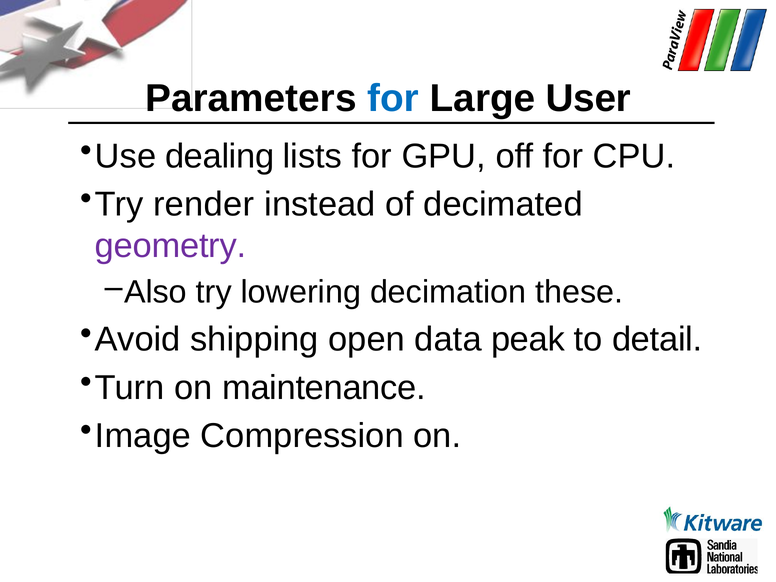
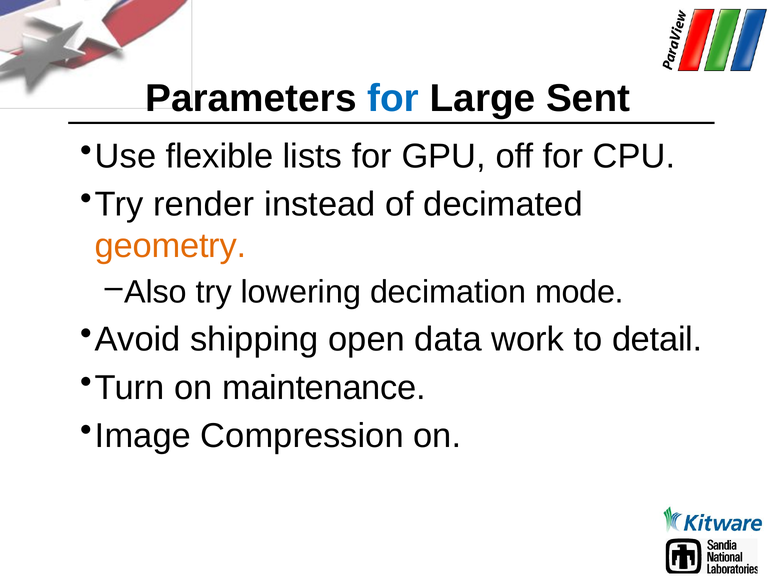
User: User -> Sent
dealing: dealing -> flexible
geometry colour: purple -> orange
these: these -> mode
peak: peak -> work
